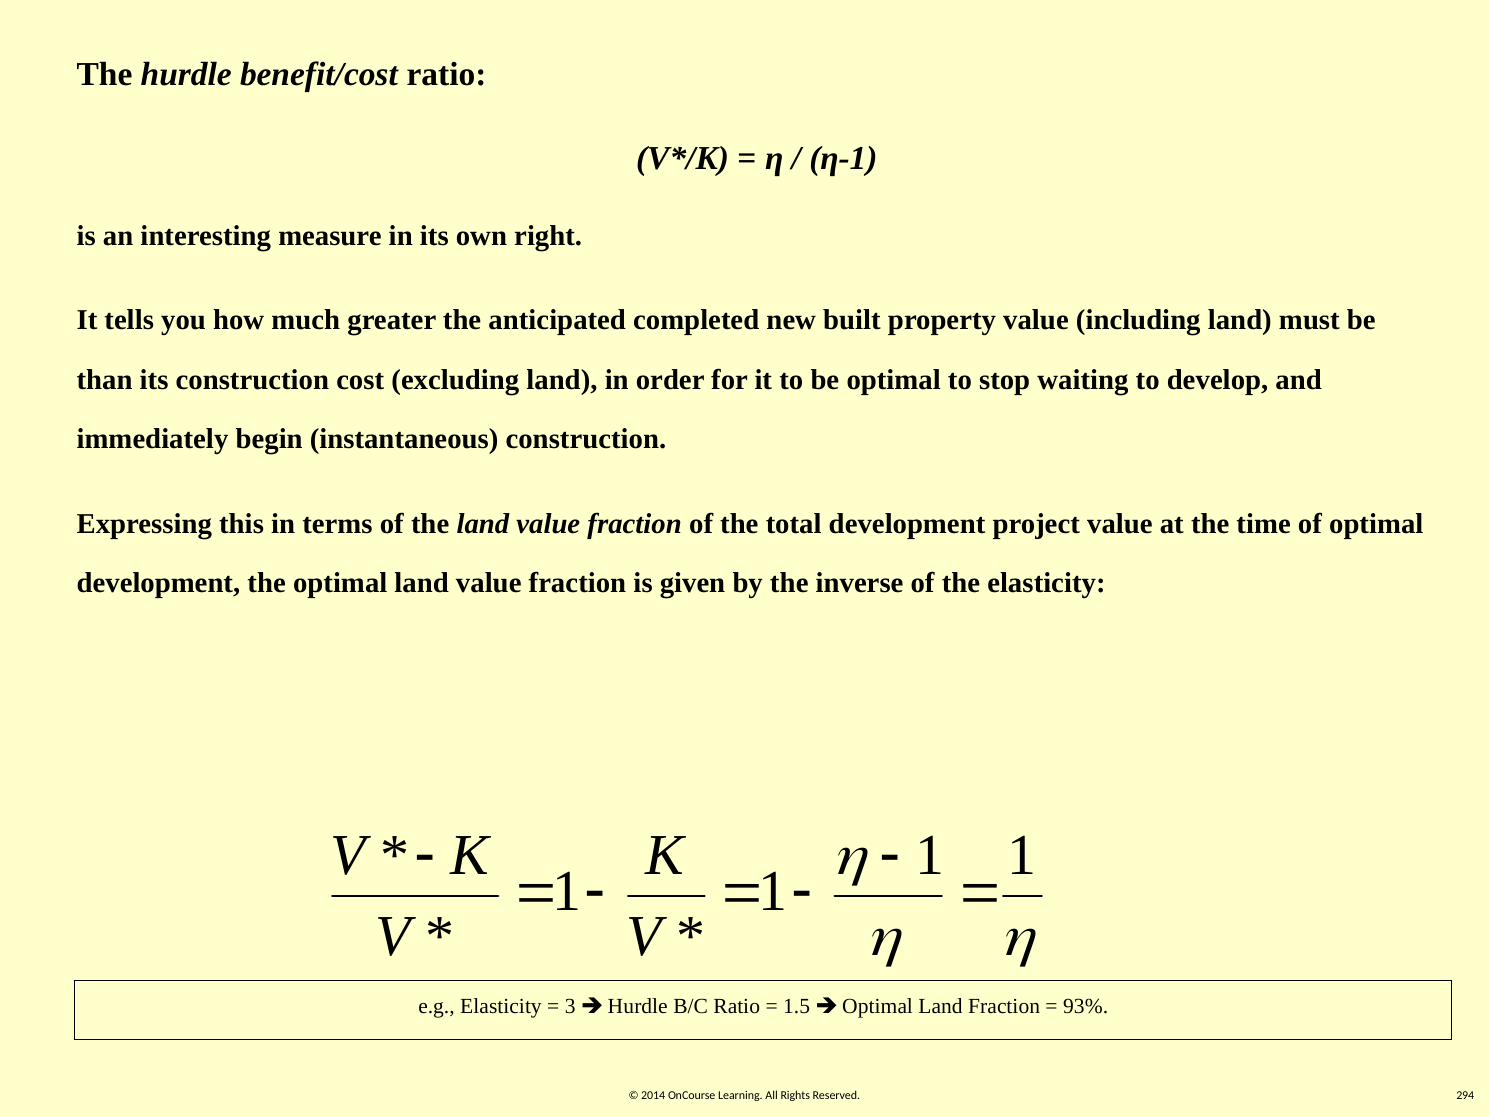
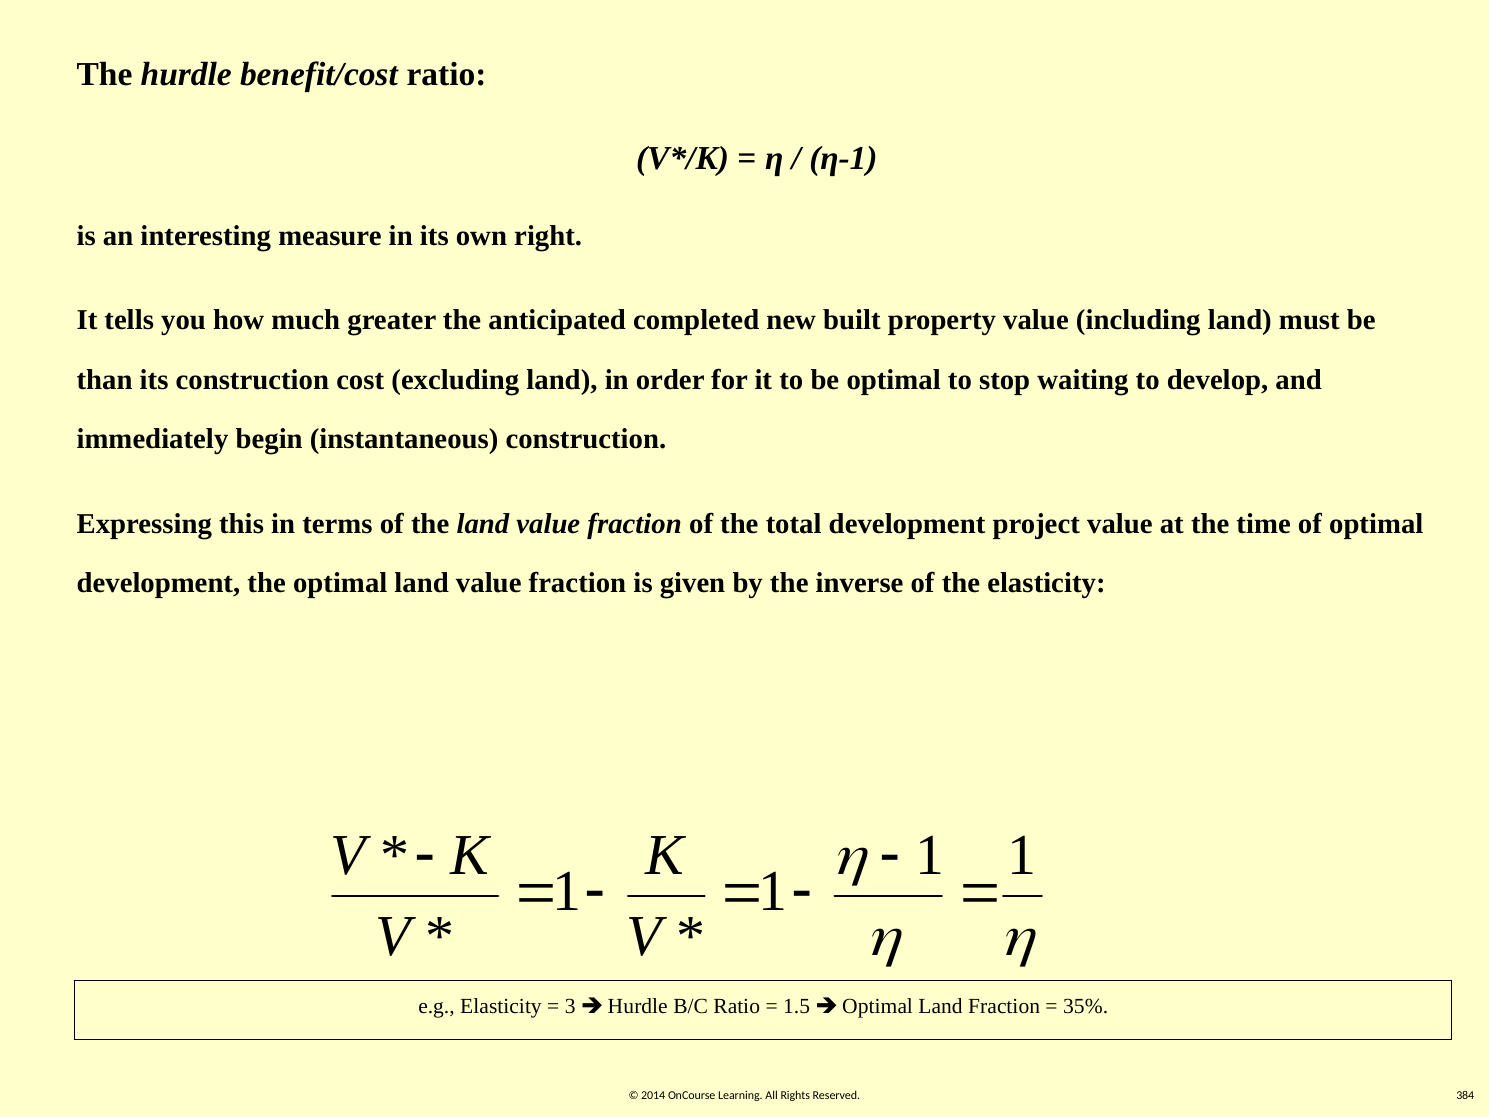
93%: 93% -> 35%
294: 294 -> 384
